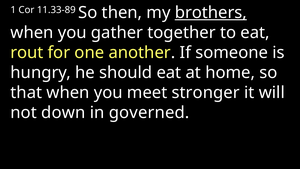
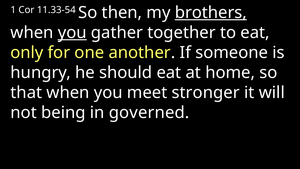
11.33-89: 11.33-89 -> 11.33-54
you at (72, 33) underline: none -> present
rout: rout -> only
down: down -> being
